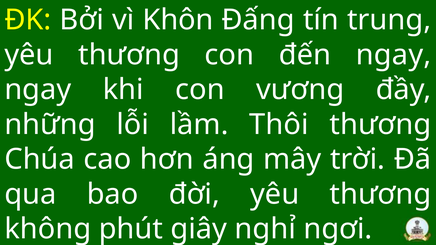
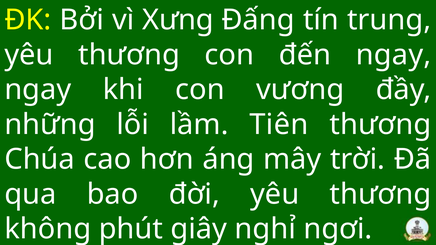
Khôn: Khôn -> Xưng
Thôi: Thôi -> Tiên
